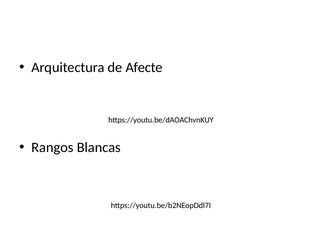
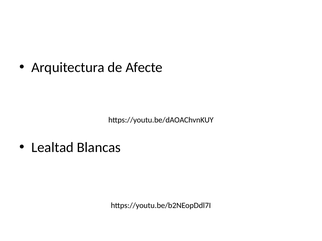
Rangos: Rangos -> Lealtad
